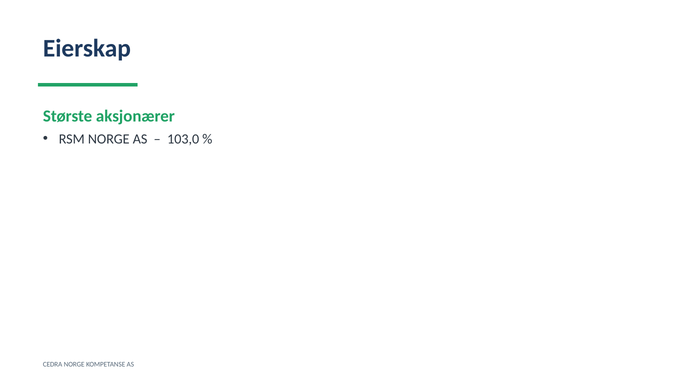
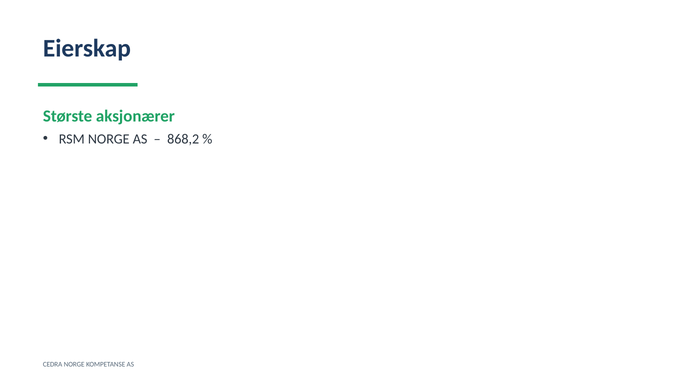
103,0: 103,0 -> 868,2
